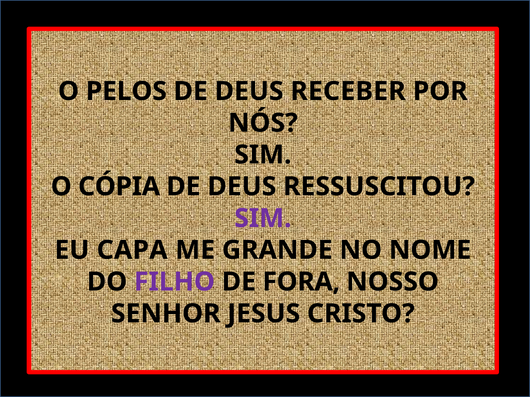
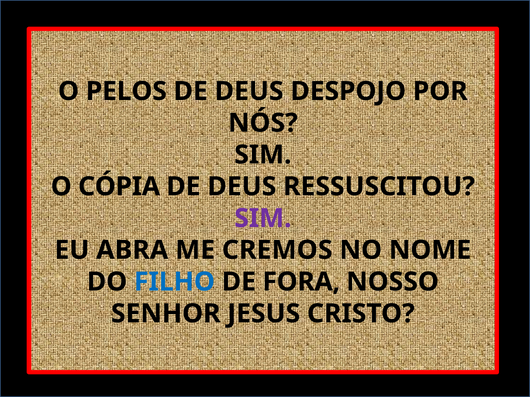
RECEBER: RECEBER -> DESPOJO
CAPA: CAPA -> ABRA
GRANDE: GRANDE -> CREMOS
FILHO colour: purple -> blue
